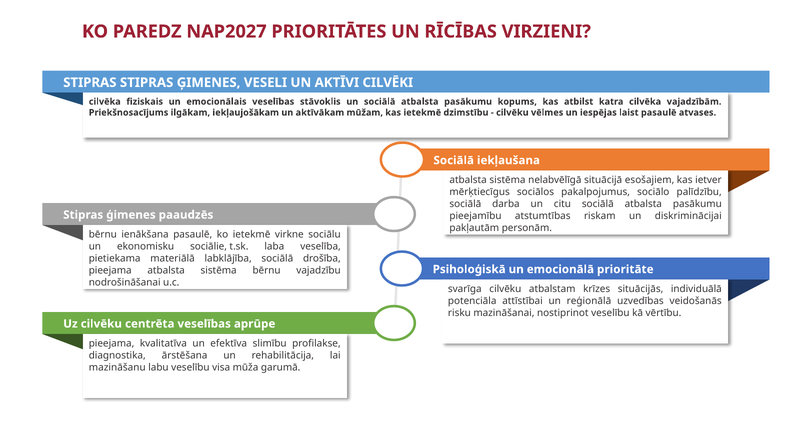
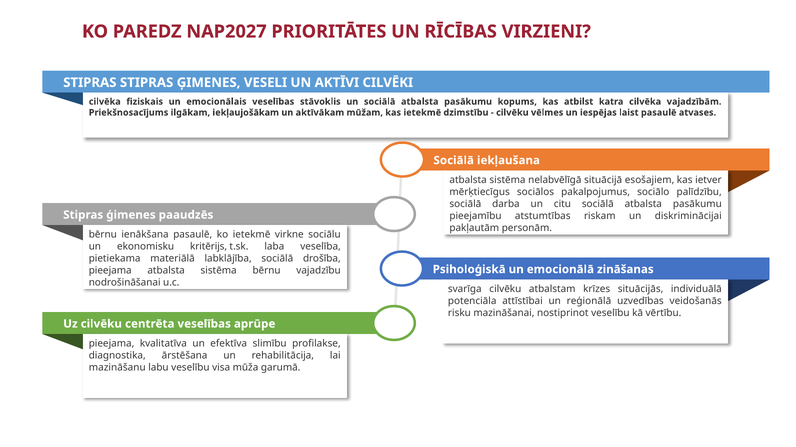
sociālie: sociālie -> kritērijs
prioritāte: prioritāte -> zināšanas
